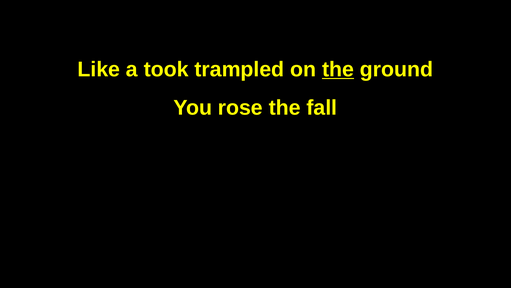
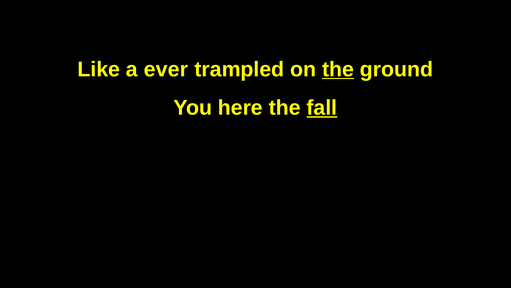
took: took -> ever
rose: rose -> here
fall underline: none -> present
